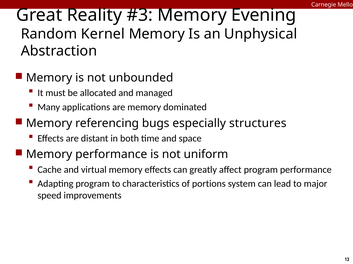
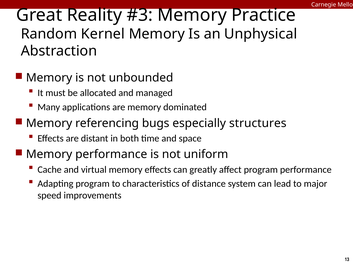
Evening: Evening -> Practice
portions: portions -> distance
